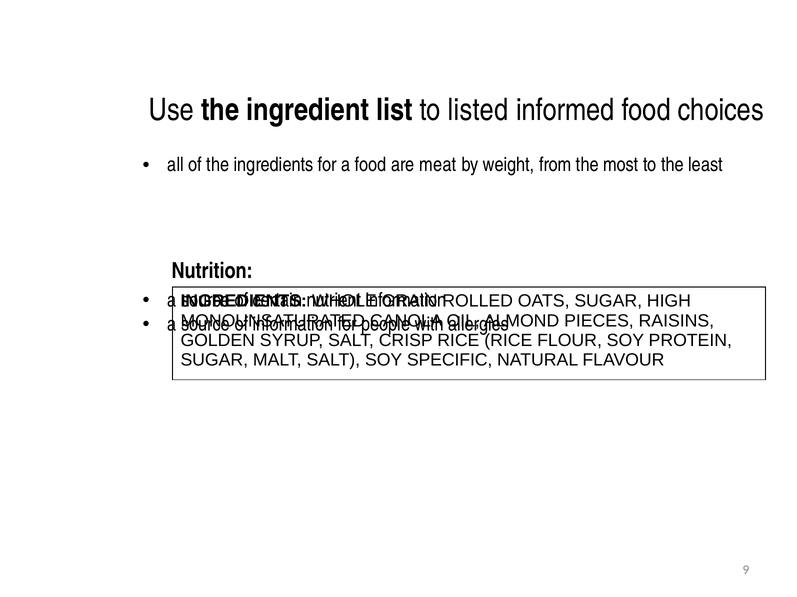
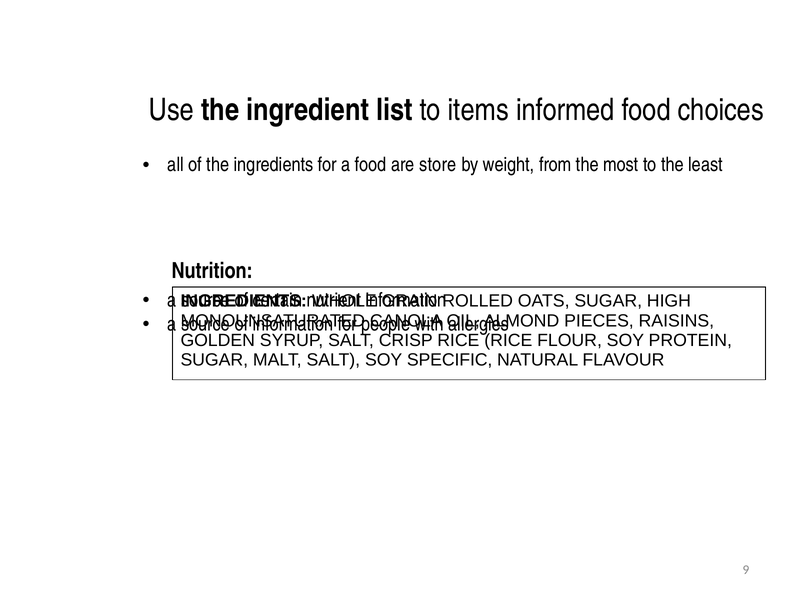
listed: listed -> items
meat: meat -> store
